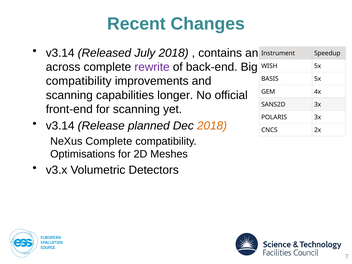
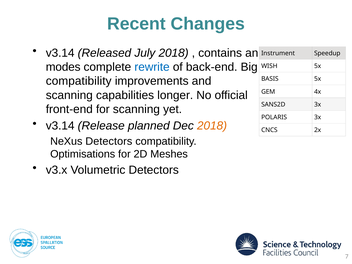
across: across -> modes
rewrite colour: purple -> blue
NeXus Complete: Complete -> Detectors
